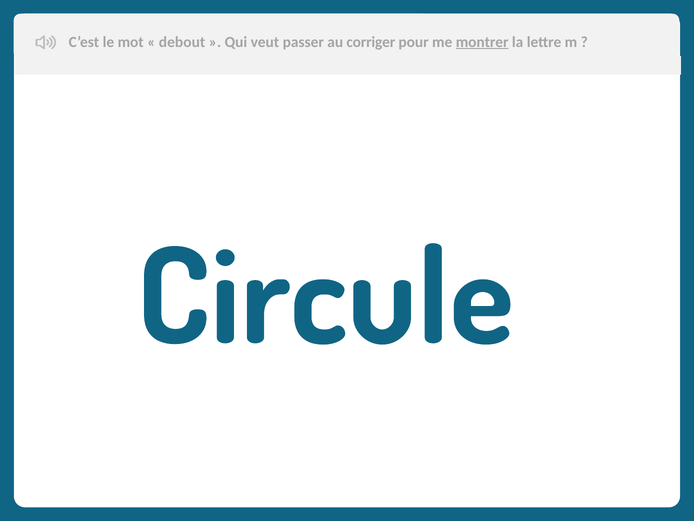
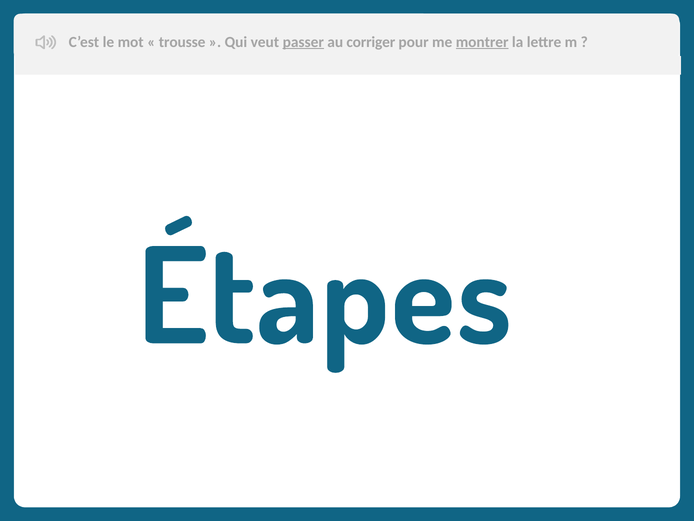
debout: debout -> trousse
passer underline: none -> present
Circule: Circule -> Étapes
